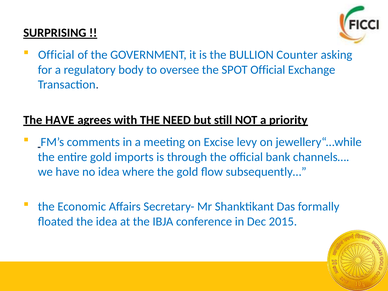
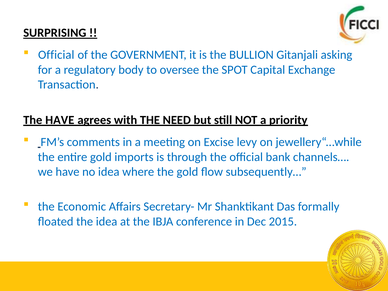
Counter: Counter -> Gitanjali
SPOT Official: Official -> Capital
